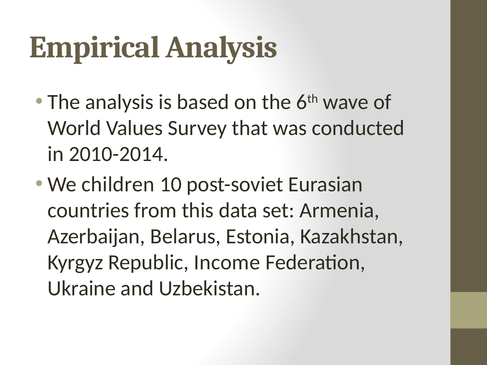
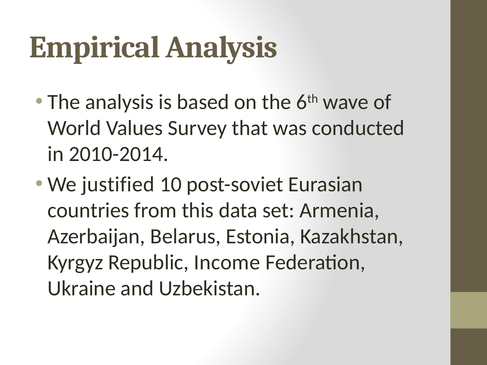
children: children -> justified
